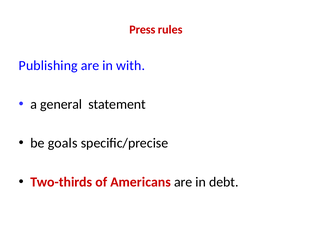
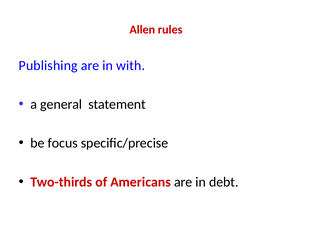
Press: Press -> Allen
goals: goals -> focus
